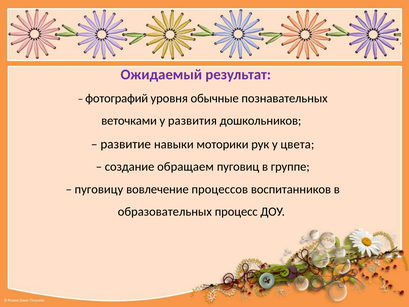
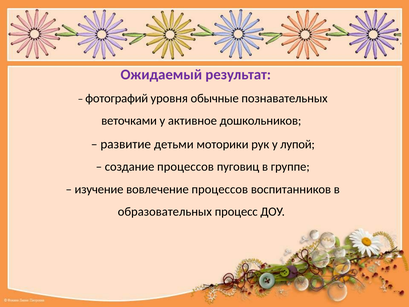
развития: развития -> активное
навыки: навыки -> детьми
цвета: цвета -> лупой
создание обращаем: обращаем -> процессов
пуговицу: пуговицу -> изучение
